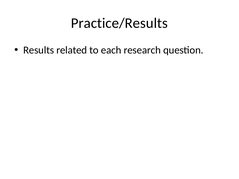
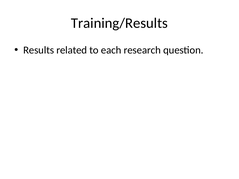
Practice/Results: Practice/Results -> Training/Results
